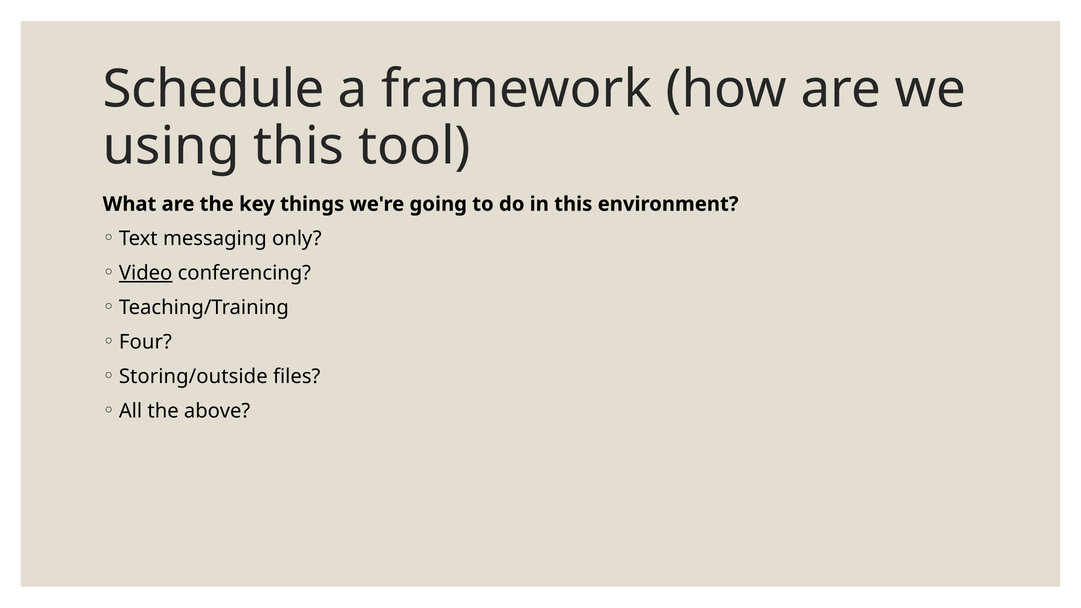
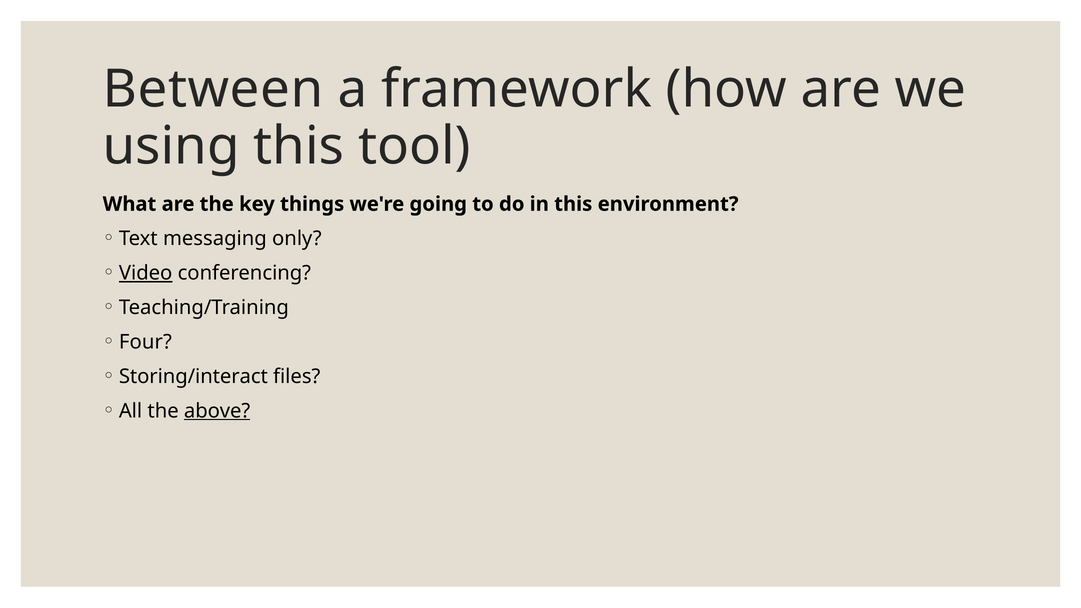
Schedule: Schedule -> Between
Storing/outside: Storing/outside -> Storing/interact
above underline: none -> present
